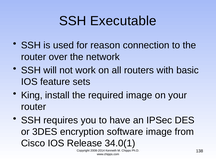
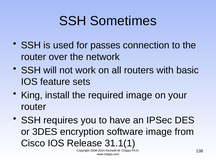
Executable: Executable -> Sometimes
reason: reason -> passes
34.0(1: 34.0(1 -> 31.1(1
